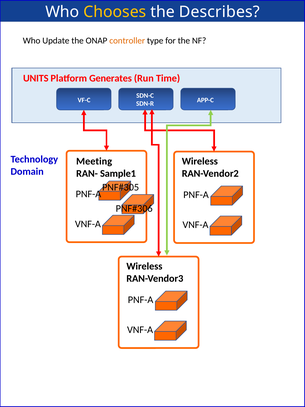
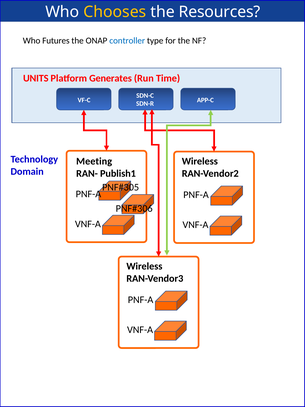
Describes: Describes -> Resources
Update: Update -> Futures
controller colour: orange -> blue
Sample1: Sample1 -> Publish1
